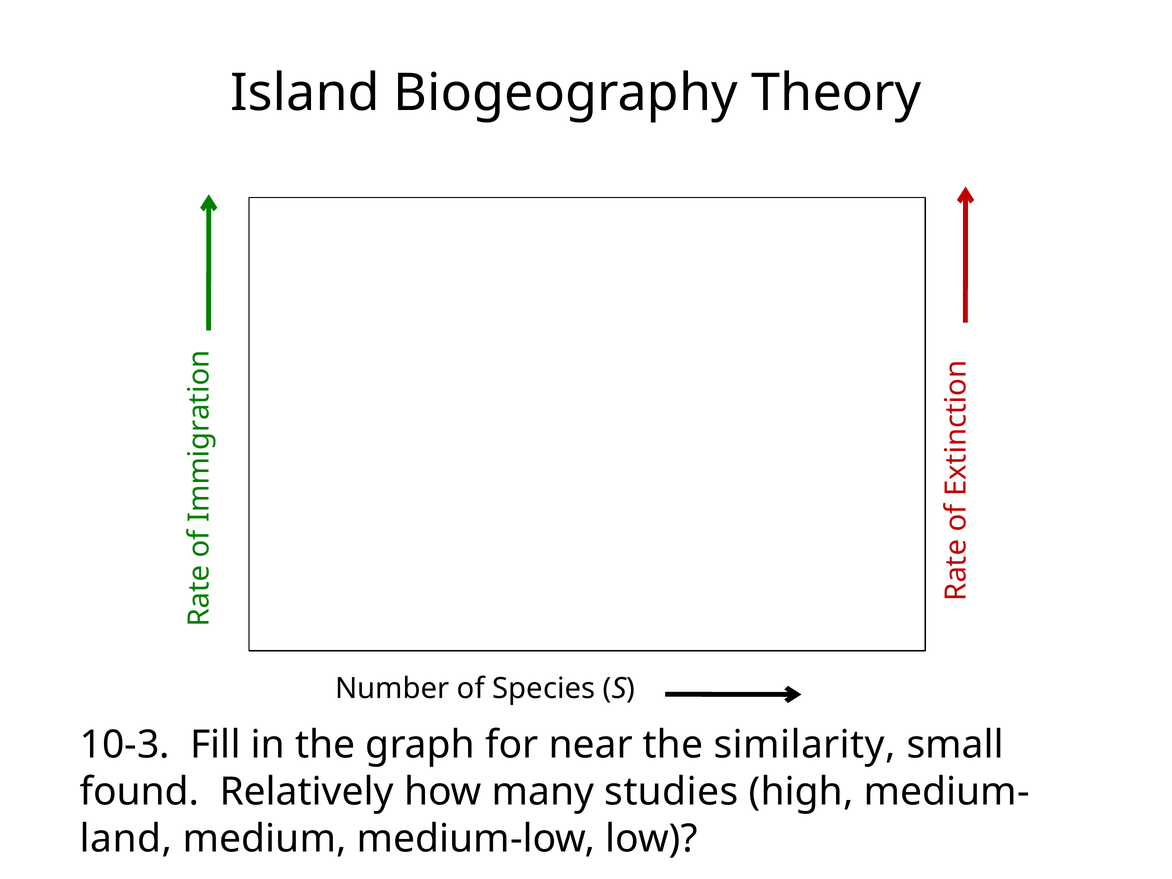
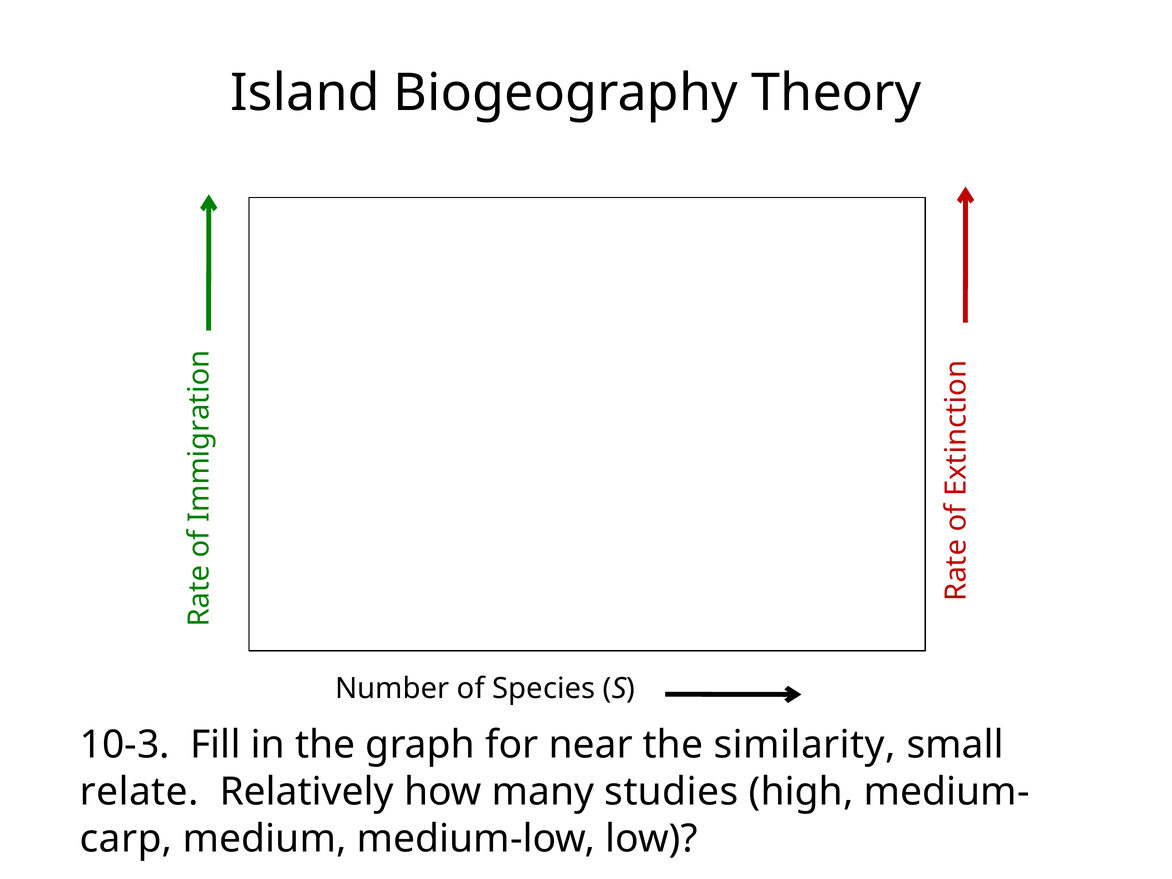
found: found -> relate
land: land -> carp
